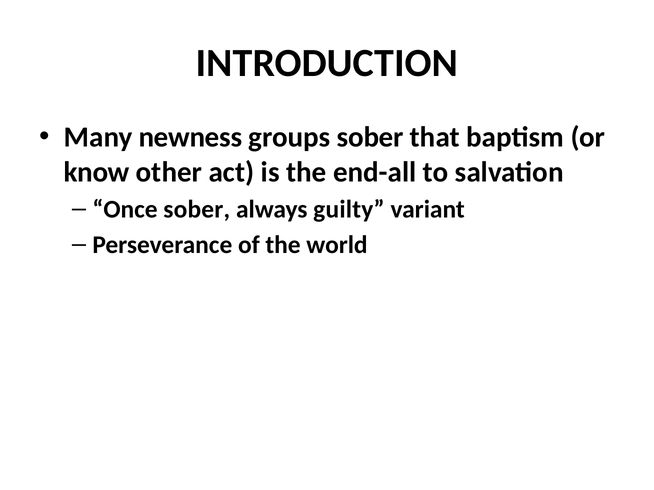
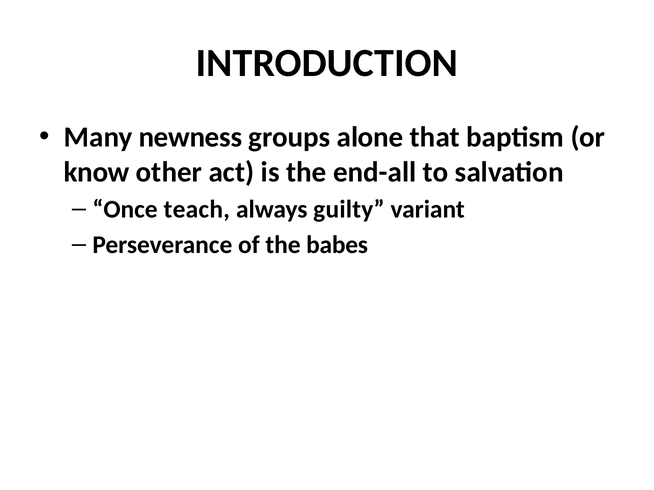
groups sober: sober -> alone
Once sober: sober -> teach
world: world -> babes
